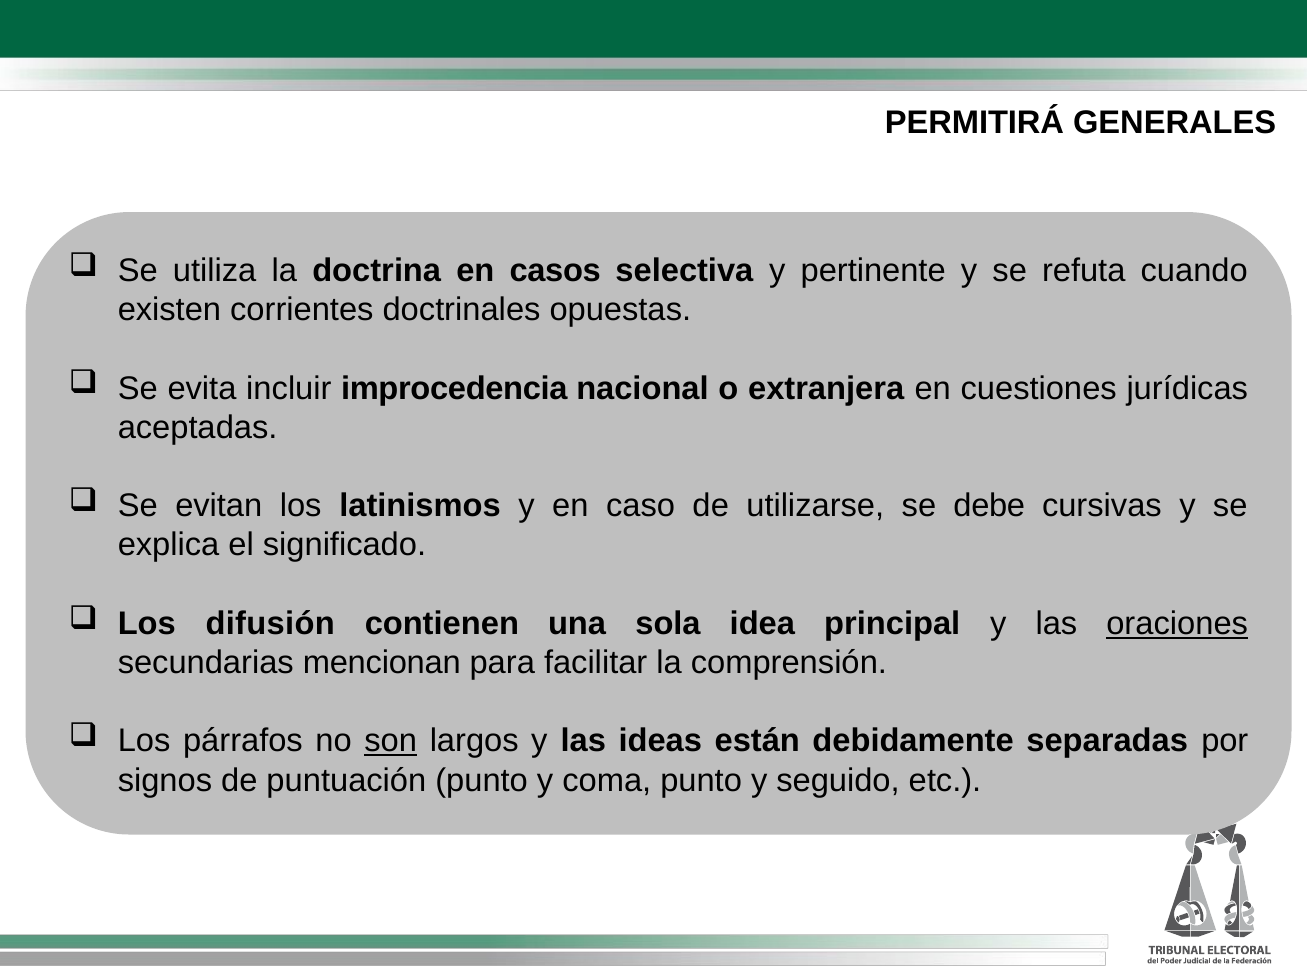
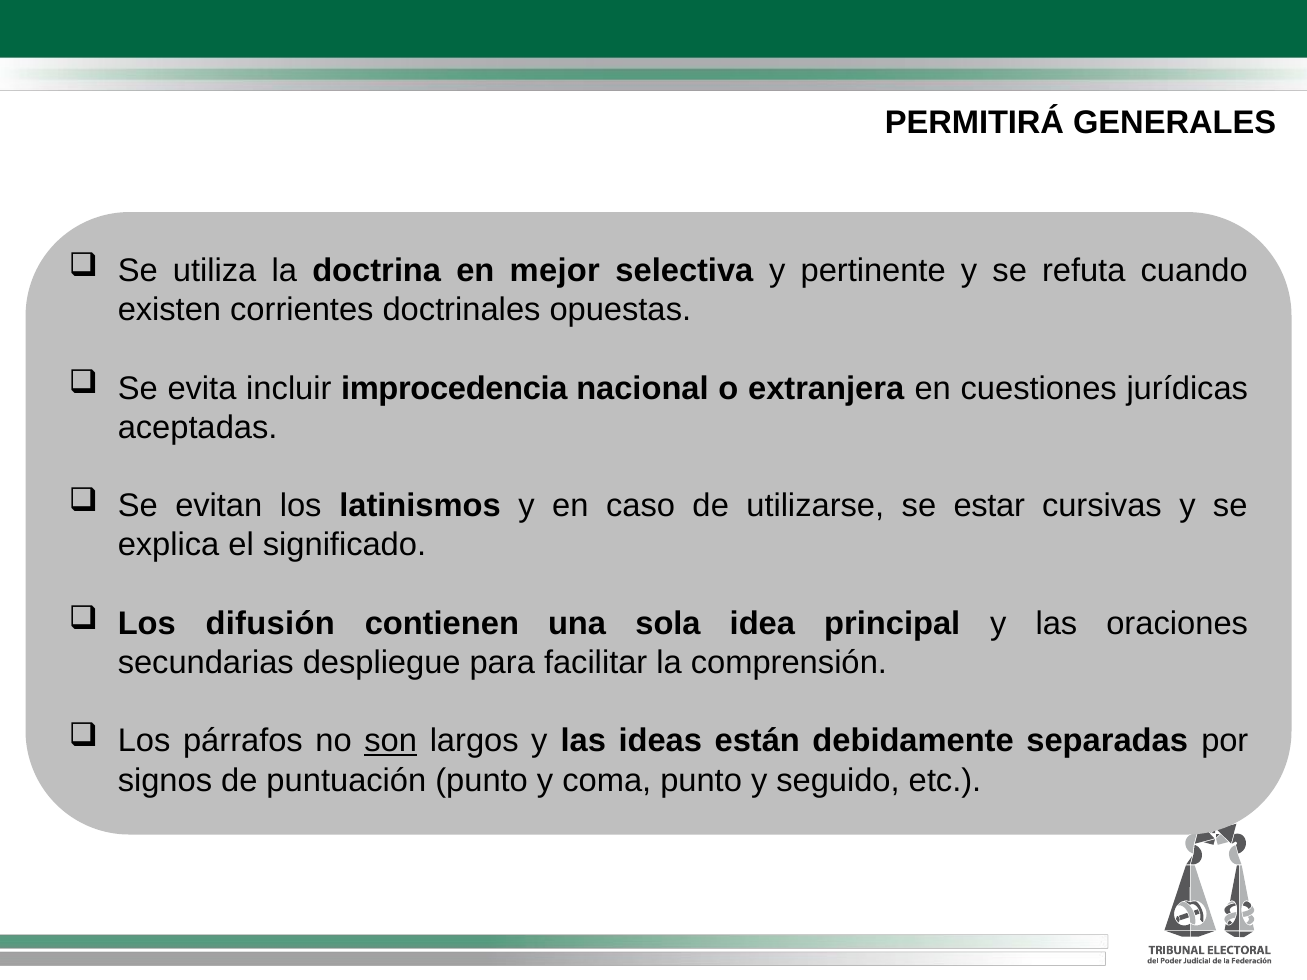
casos: casos -> mejor
debe: debe -> estar
oraciones underline: present -> none
mencionan: mencionan -> despliegue
